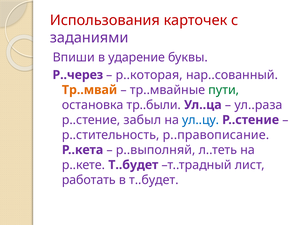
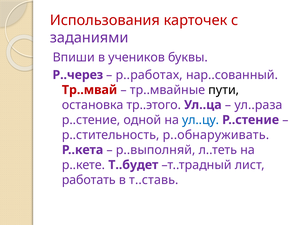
ударение: ударение -> учеников
р..которая: р..которая -> р..работах
Тр..мвай colour: orange -> red
пути colour: green -> black
тр..были: тр..были -> тр..этого
забыл: забыл -> одной
р..правописание: р..правописание -> р..обнаруживать
в т..будет: т..будет -> т..ставь
